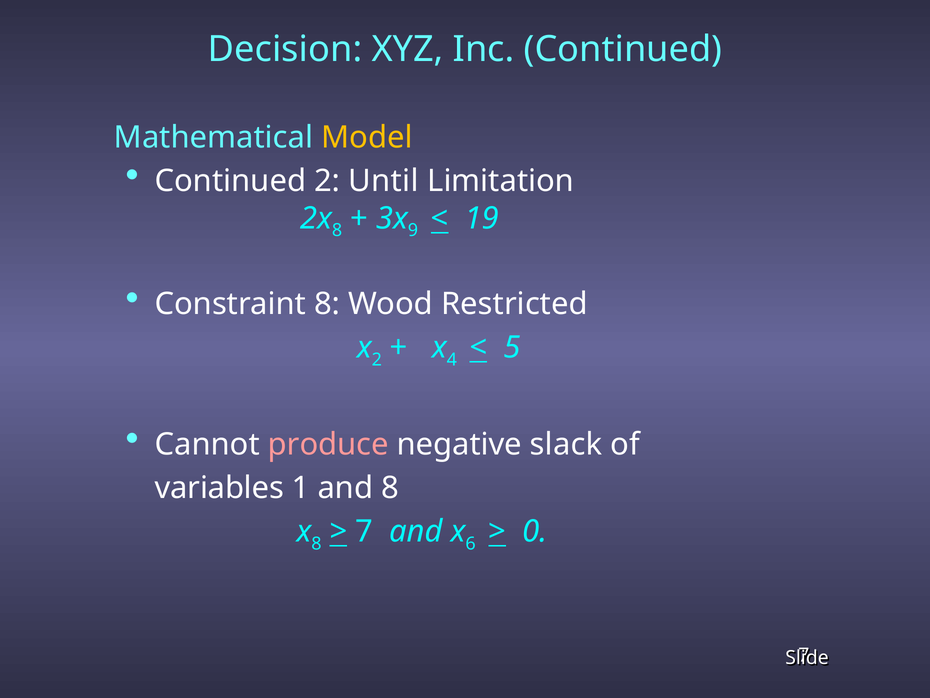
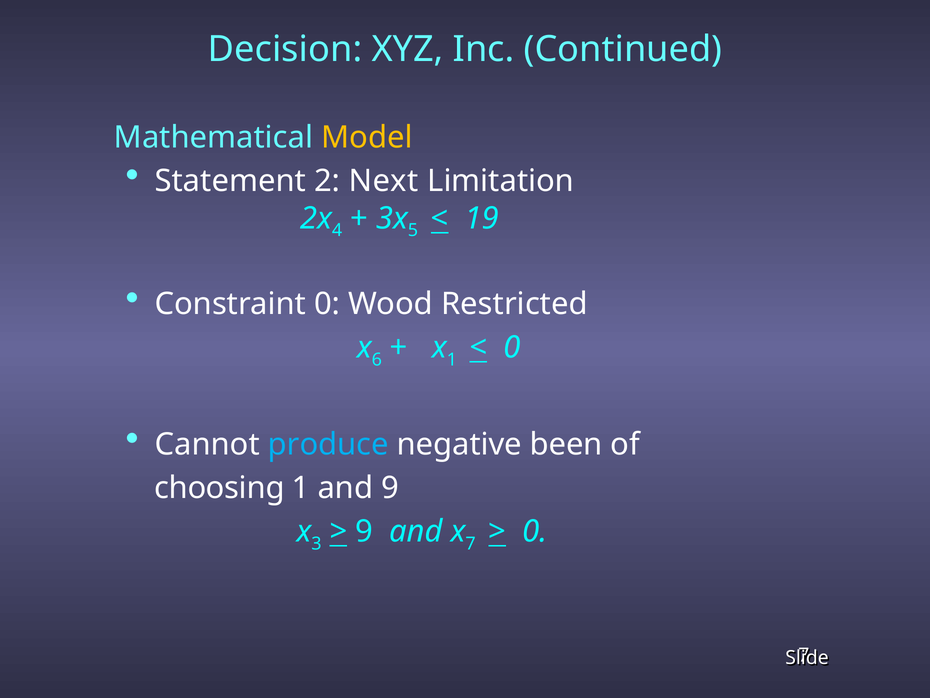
Continued at (230, 181): Continued -> Statement
Until: Until -> Next
8 at (337, 230): 8 -> 4
9: 9 -> 5
Constraint 8: 8 -> 0
2 at (377, 359): 2 -> 6
4 at (452, 359): 4 -> 1
5 at (512, 347): 5 -> 0
produce colour: pink -> light blue
slack: slack -> been
variables: variables -> choosing
and 8: 8 -> 9
8 at (316, 543): 8 -> 3
7 at (364, 531): 7 -> 9
6 at (471, 543): 6 -> 7
